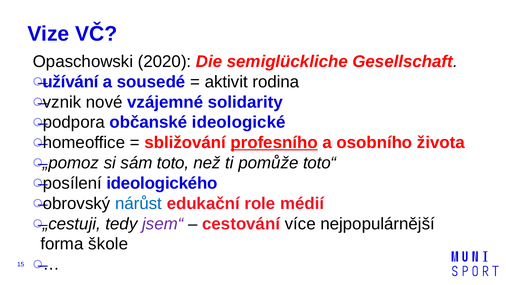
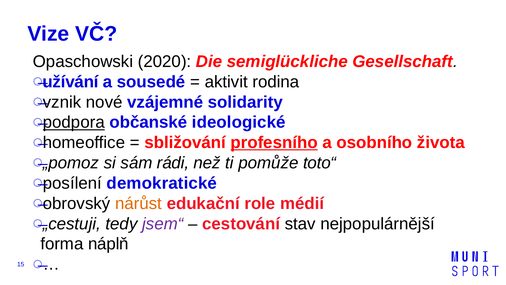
podpora underline: none -> present
toto: toto -> rádi
ideologického: ideologického -> demokratické
nárůst colour: blue -> orange
více: více -> stav
škole: škole -> náplň
